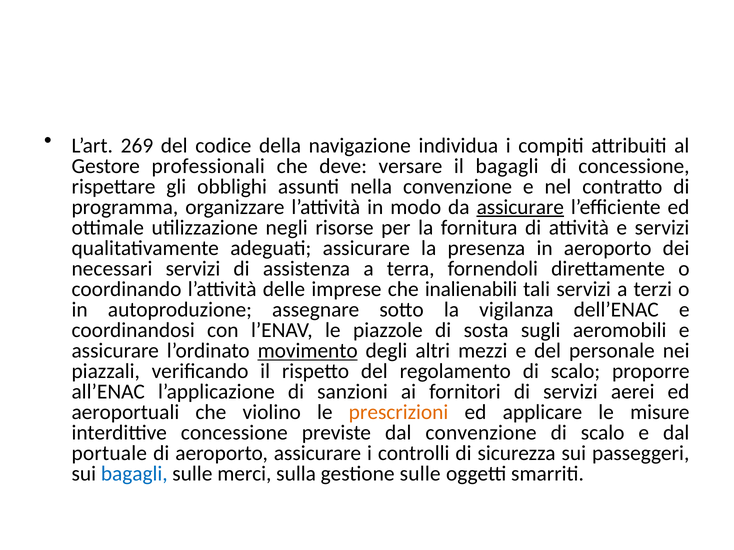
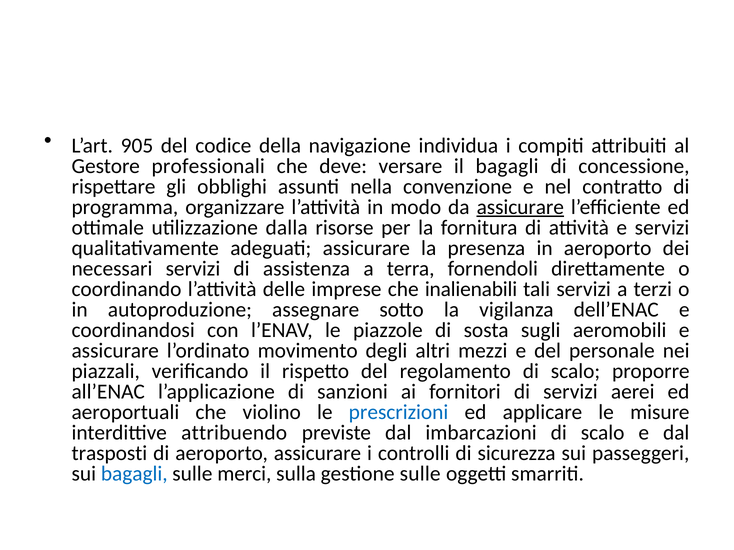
269: 269 -> 905
negli: negli -> dalla
movimento underline: present -> none
prescrizioni colour: orange -> blue
interdittive concessione: concessione -> attribuendo
dal convenzione: convenzione -> imbarcazioni
portuale: portuale -> trasposti
